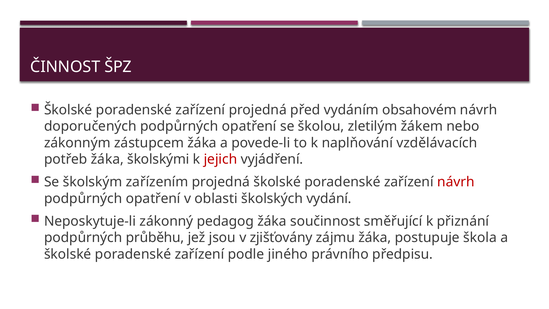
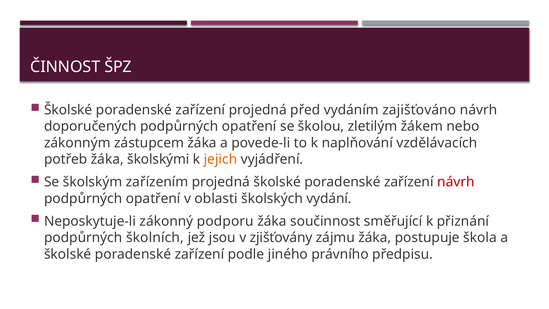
obsahovém: obsahovém -> zajišťováno
jejich colour: red -> orange
pedagog: pedagog -> podporu
průběhu: průběhu -> školních
